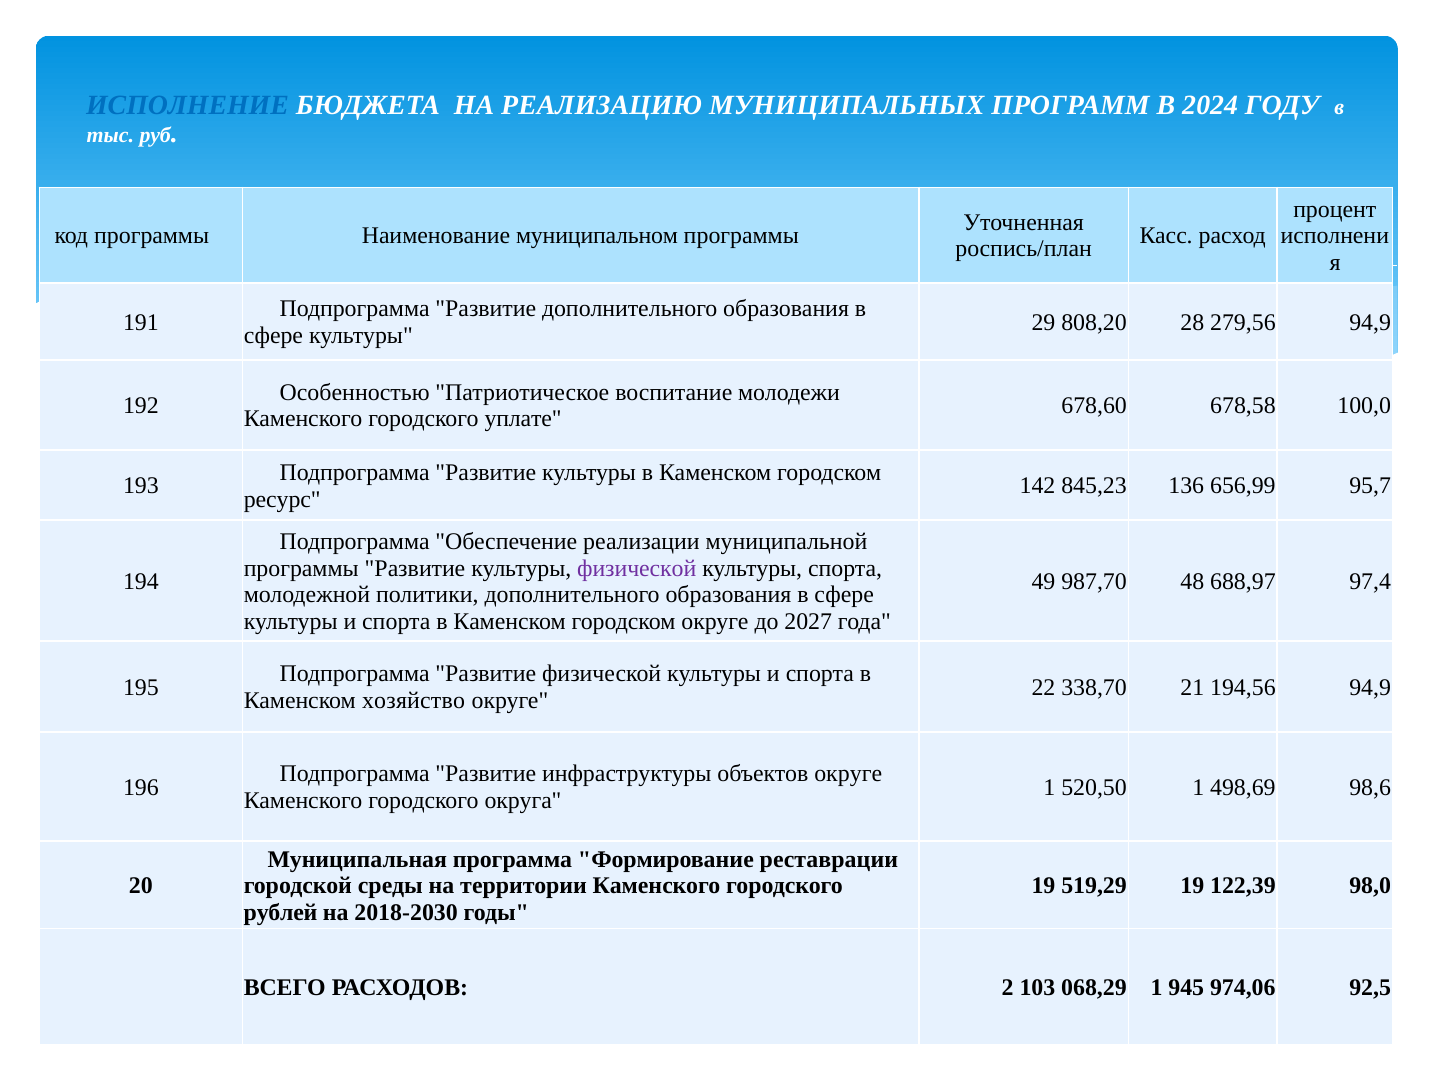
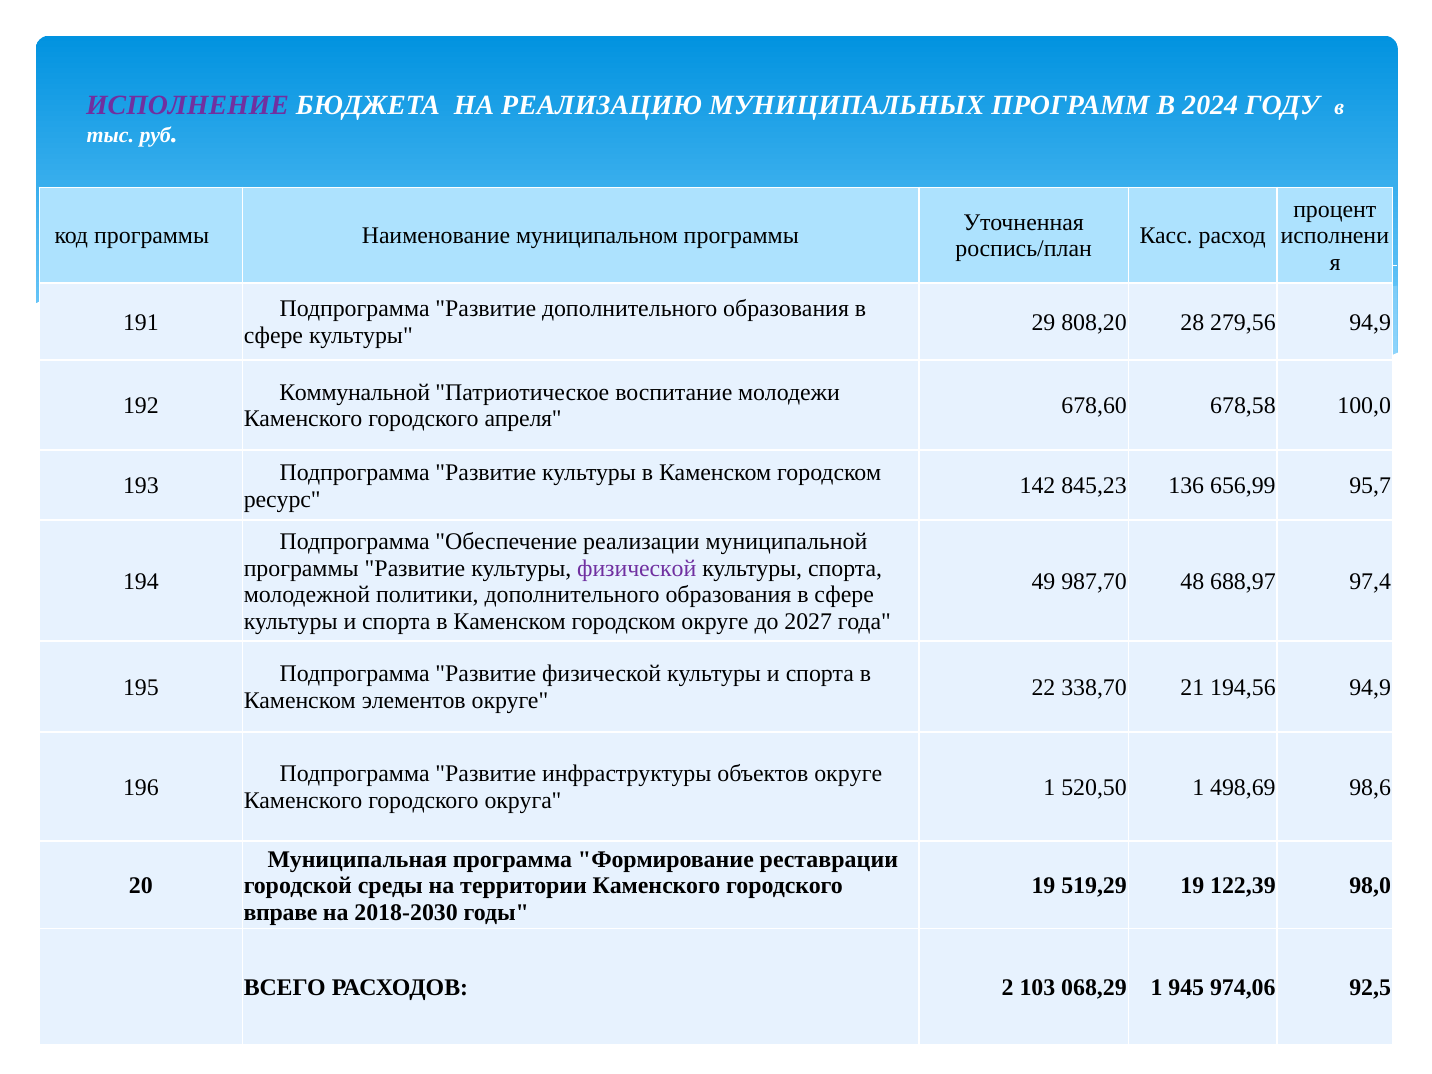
ИСПОЛНЕНИЕ colour: blue -> purple
Особенностью: Особенностью -> Коммунальной
уплате: уплате -> апреля
хозяйство: хозяйство -> элементов
рублей: рублей -> вправе
